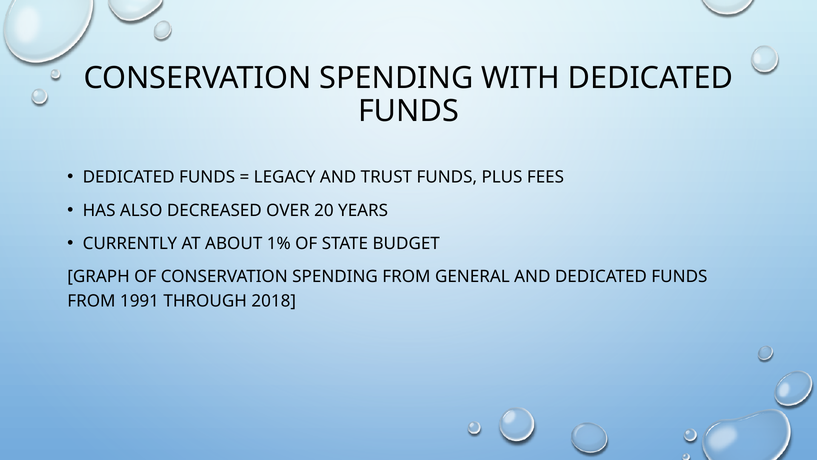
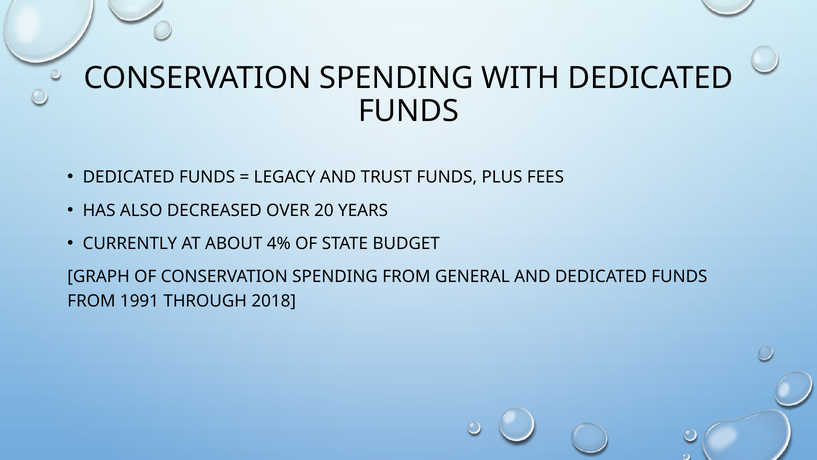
1%: 1% -> 4%
